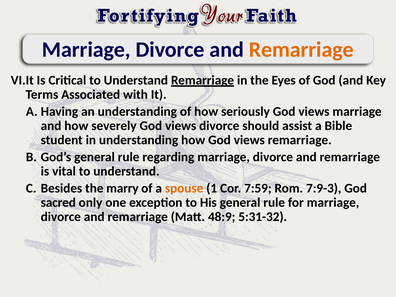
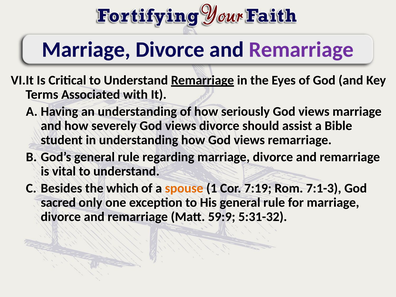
Remarriage at (301, 50) colour: orange -> purple
marry: marry -> which
7:59: 7:59 -> 7:19
7:9-3: 7:9-3 -> 7:1-3
48:9: 48:9 -> 59:9
